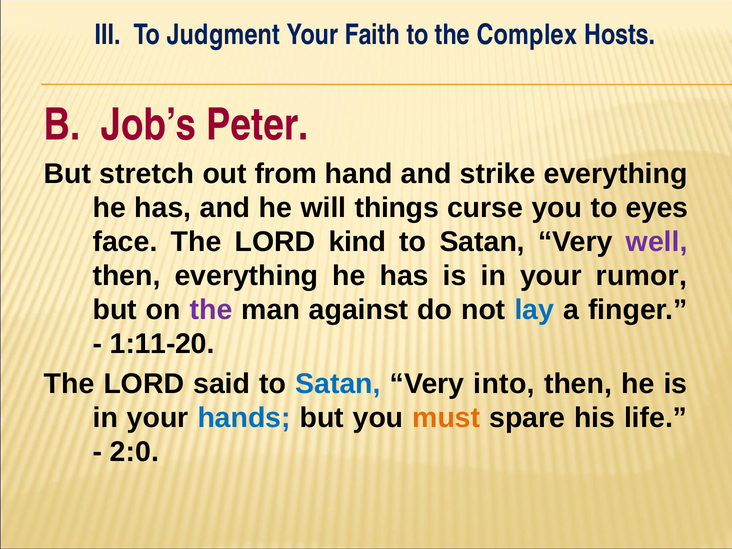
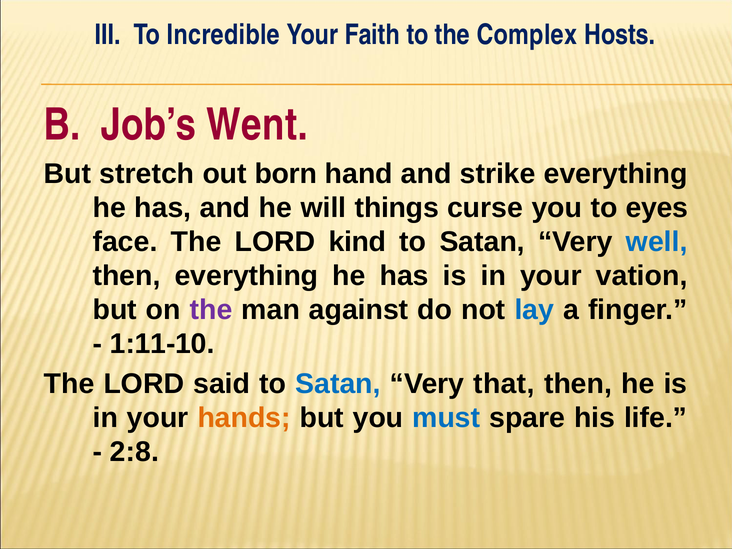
Judgment: Judgment -> Incredible
Peter: Peter -> Went
from: from -> born
well colour: purple -> blue
rumor: rumor -> vation
1:11-20: 1:11-20 -> 1:11-10
into: into -> that
hands colour: blue -> orange
must colour: orange -> blue
2:0: 2:0 -> 2:8
